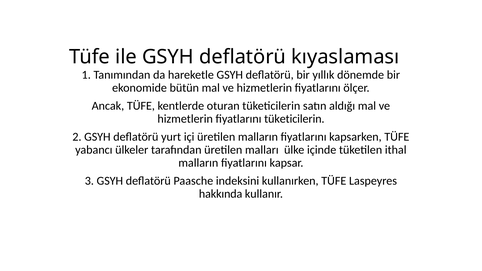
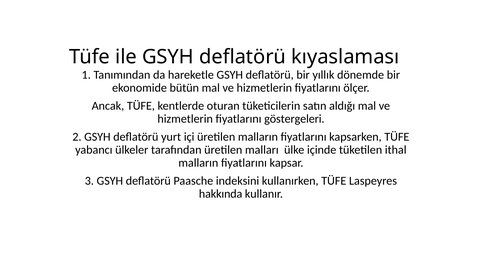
fiyatlarını tüketicilerin: tüketicilerin -> göstergeleri
